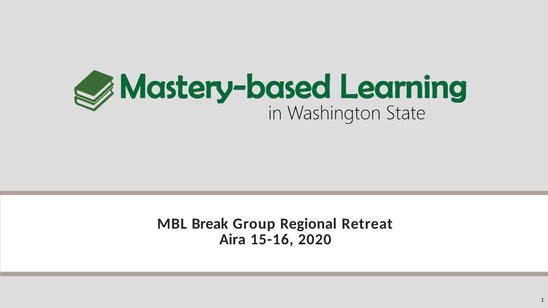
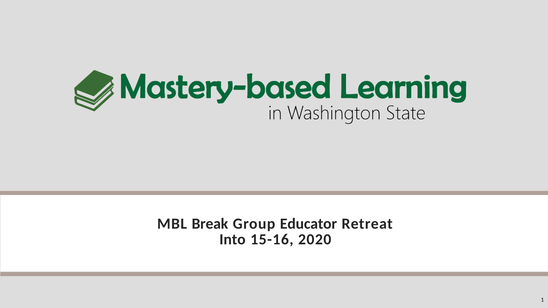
Regional: Regional -> Educator
Aira: Aira -> Into
